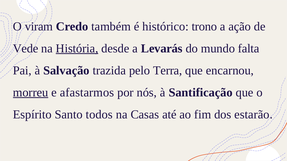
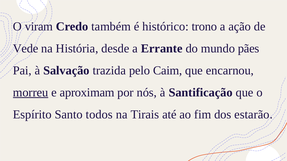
História underline: present -> none
Levarás: Levarás -> Errante
falta: falta -> pães
Terra: Terra -> Caim
afastarmos: afastarmos -> aproximam
Casas: Casas -> Tirais
